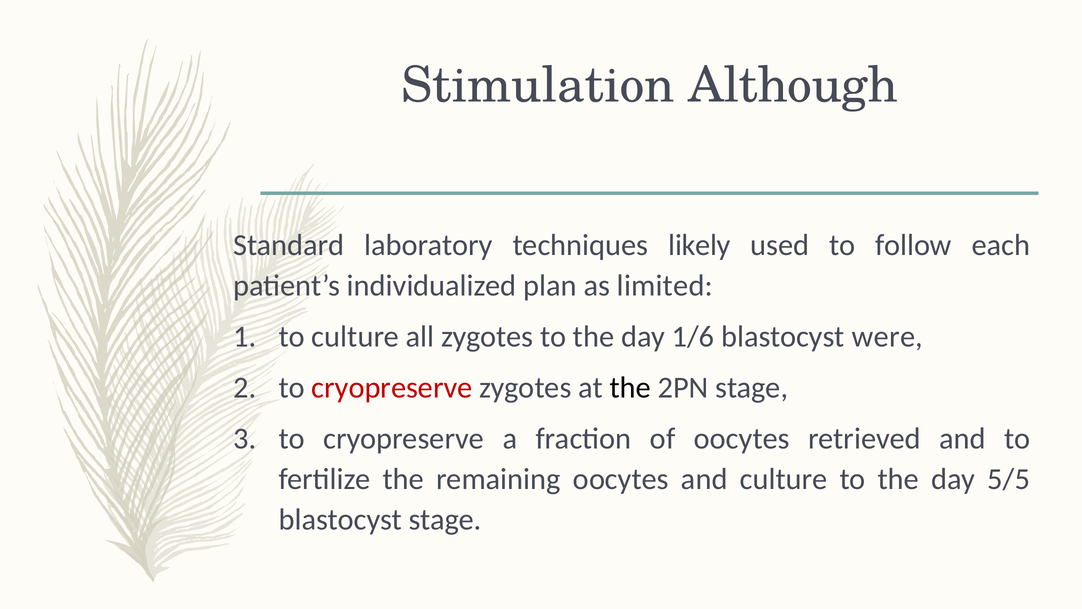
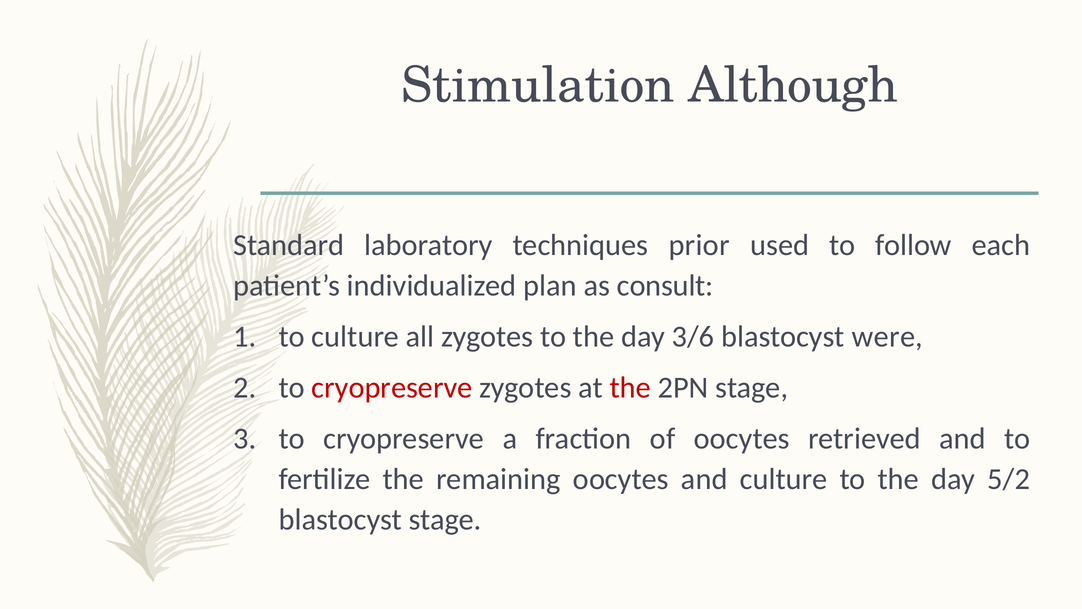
likely: likely -> prior
limited: limited -> consult
1/6: 1/6 -> 3/6
the at (630, 387) colour: black -> red
5/5: 5/5 -> 5/2
